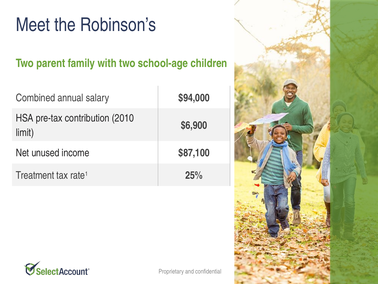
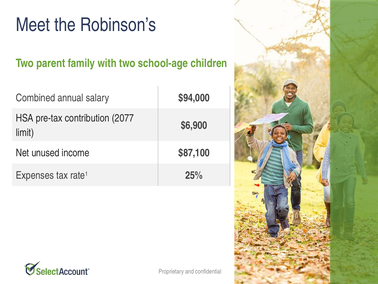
2010: 2010 -> 2077
Treatment: Treatment -> Expenses
